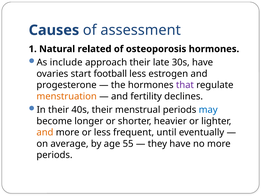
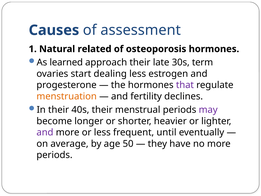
include: include -> learned
30s have: have -> term
football: football -> dealing
may colour: blue -> purple
and at (45, 132) colour: orange -> purple
55: 55 -> 50
